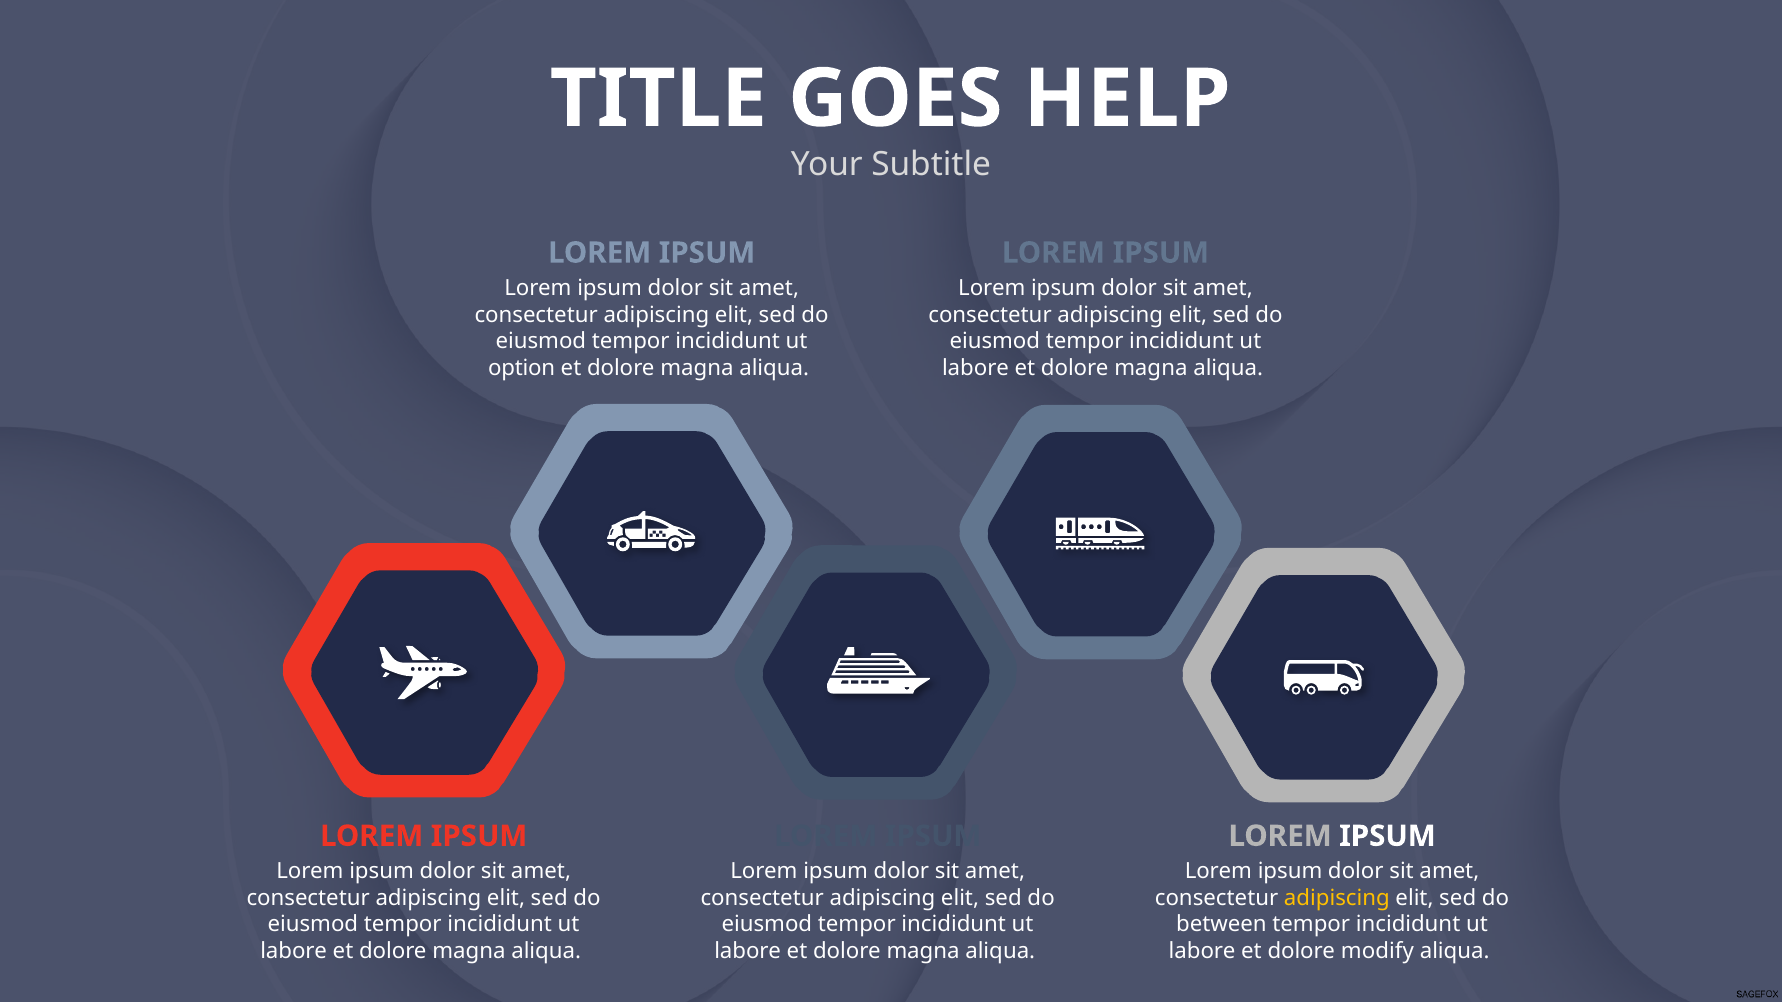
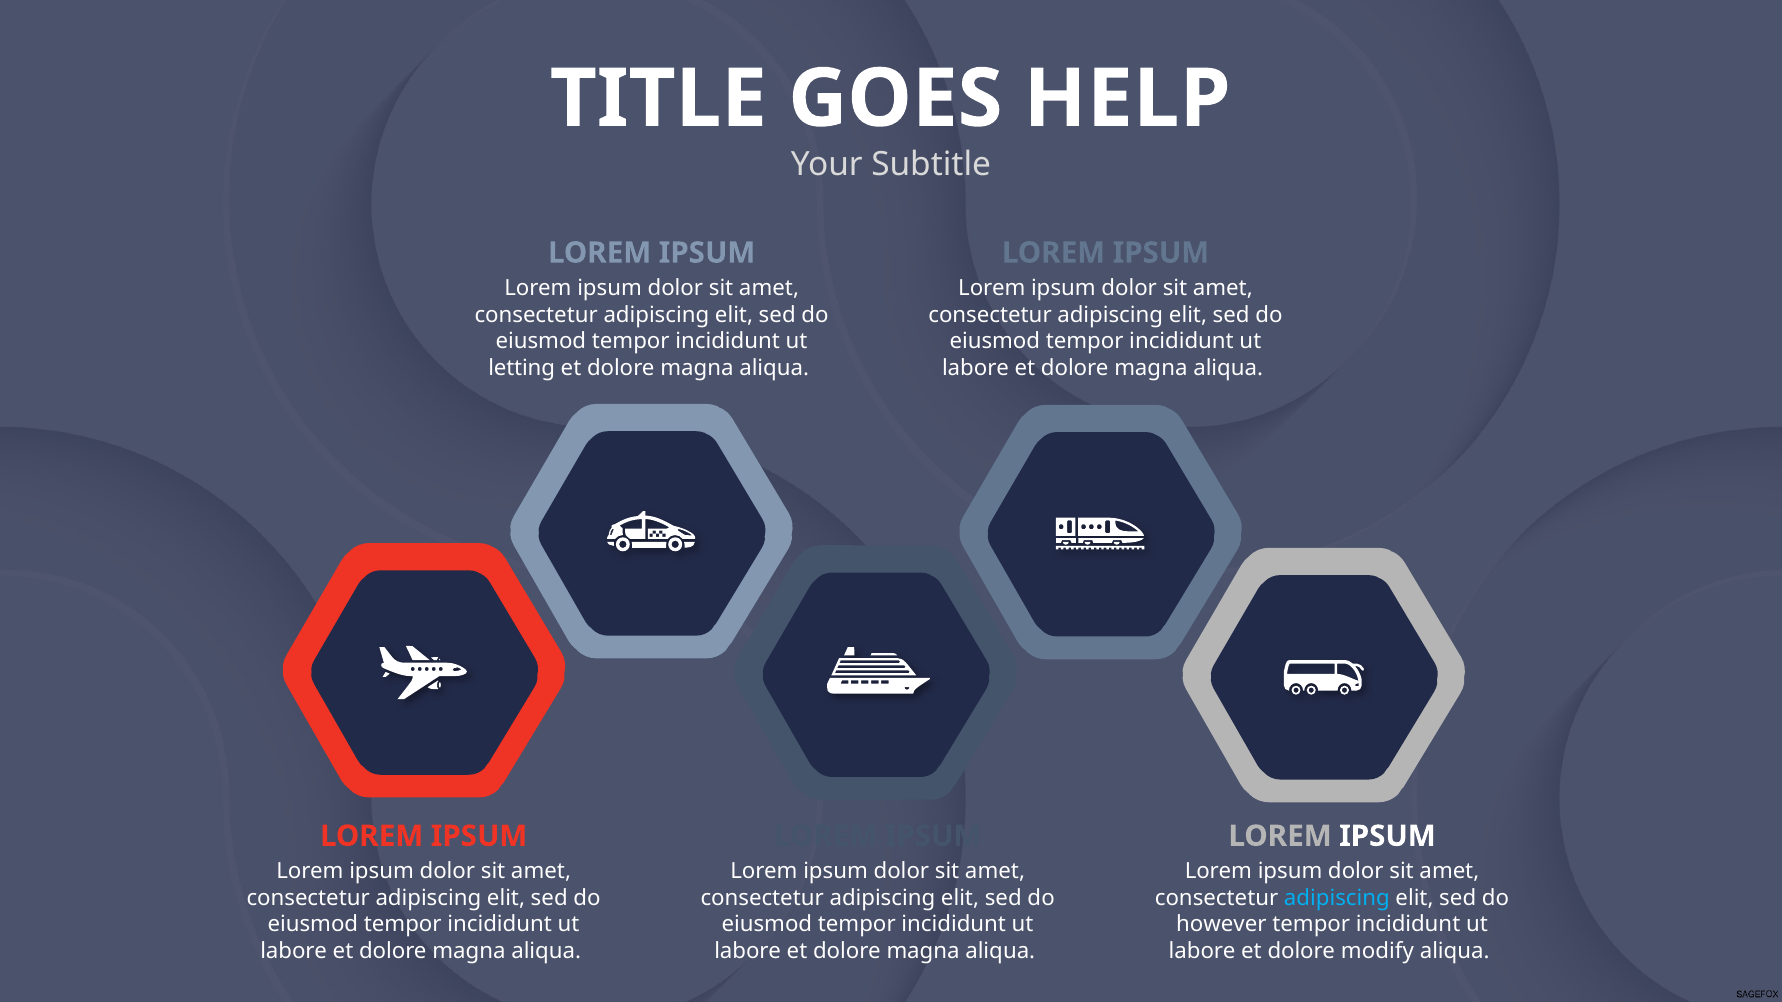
option: option -> letting
adipiscing at (1337, 898) colour: yellow -> light blue
between: between -> however
